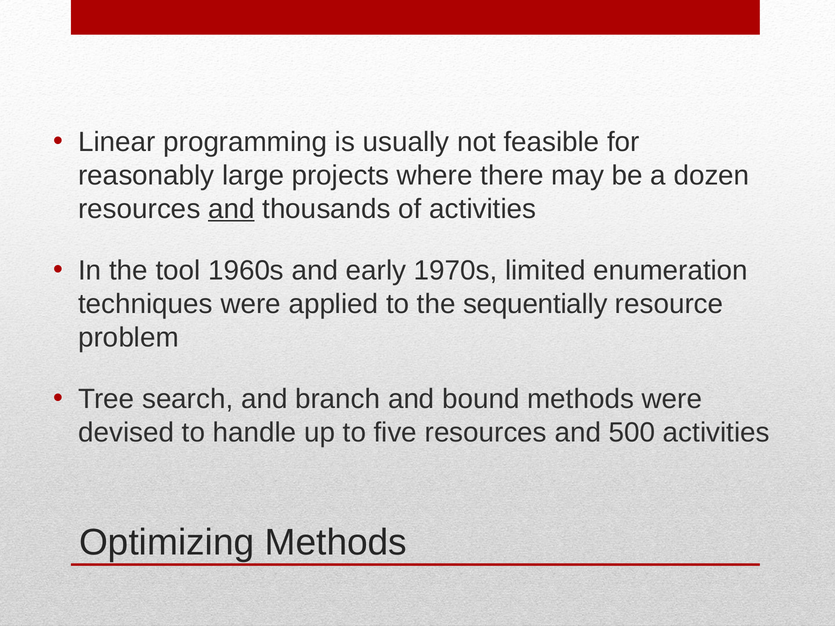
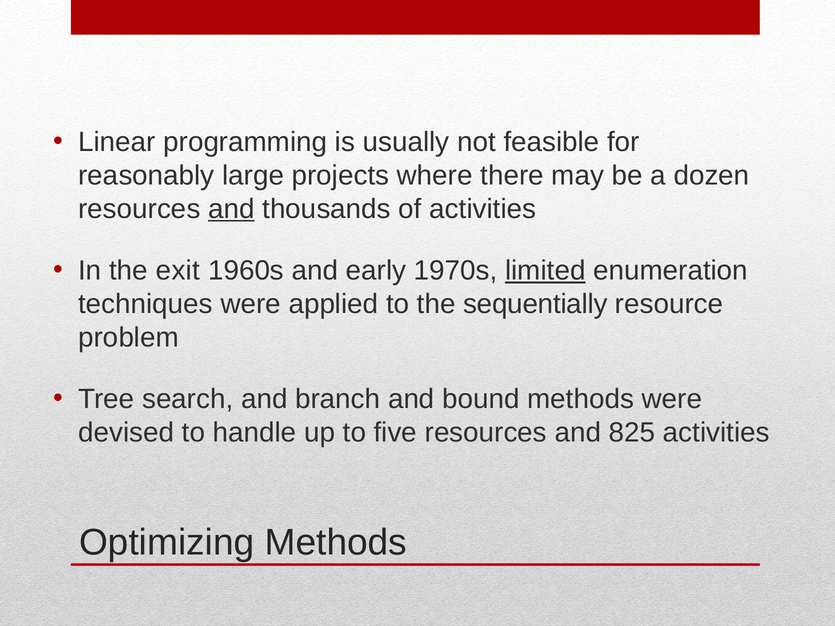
tool: tool -> exit
limited underline: none -> present
500: 500 -> 825
